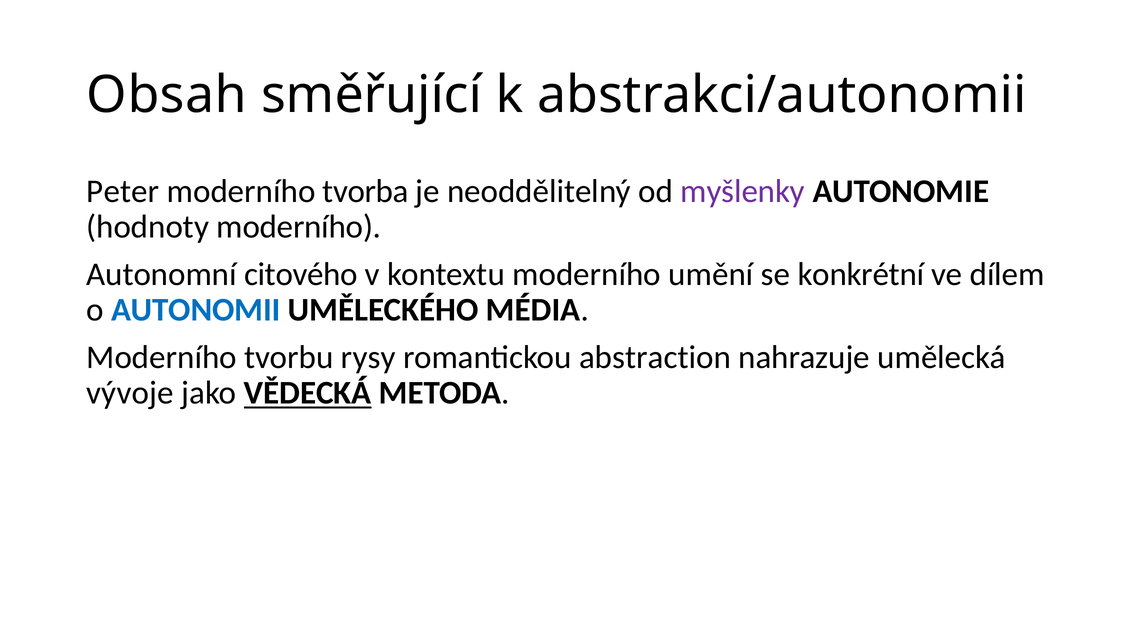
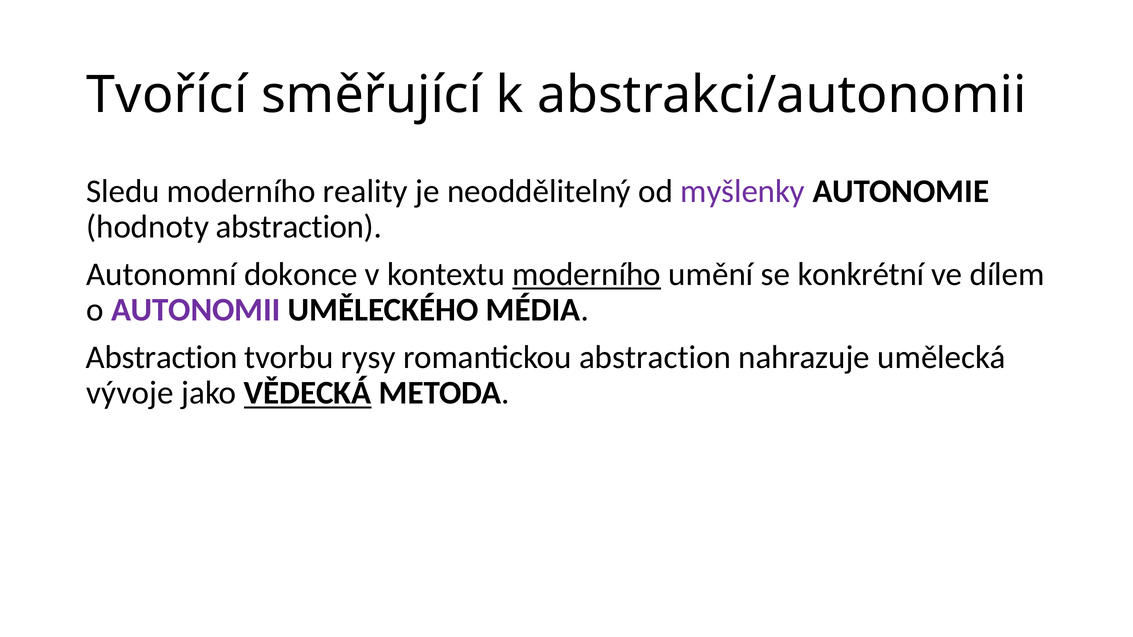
Obsah: Obsah -> Tvořící
Peter: Peter -> Sledu
tvorba: tvorba -> reality
hodnoty moderního: moderního -> abstraction
citového: citového -> dokonce
moderního at (587, 275) underline: none -> present
AUTONOMII colour: blue -> purple
Moderního at (162, 358): Moderního -> Abstraction
